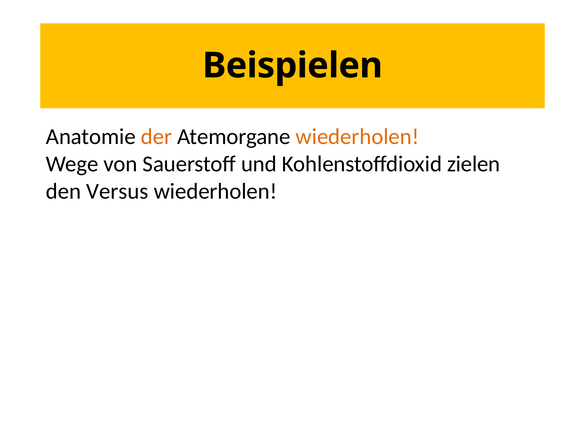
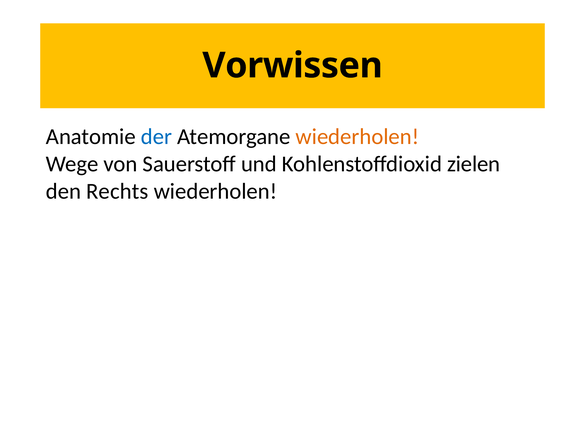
Beispielen: Beispielen -> Vorwissen
der colour: orange -> blue
Versus: Versus -> Rechts
